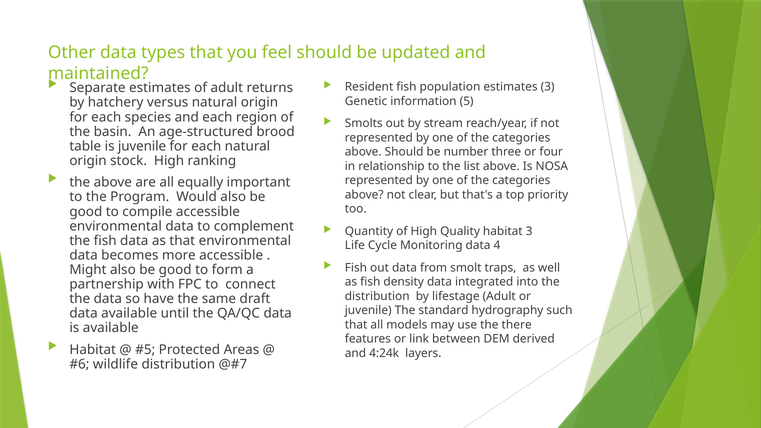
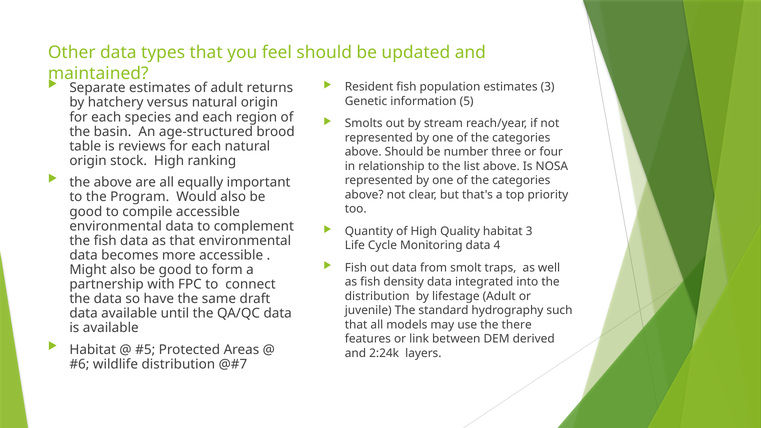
is juvenile: juvenile -> reviews
4:24k: 4:24k -> 2:24k
